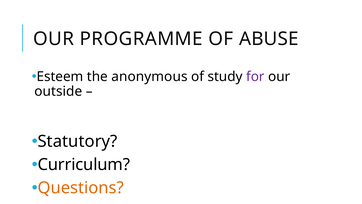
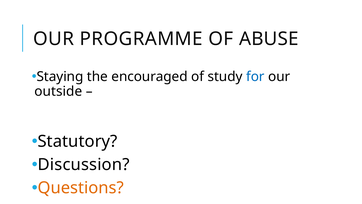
Esteem: Esteem -> Staying
anonymous: anonymous -> encouraged
for colour: purple -> blue
Curriculum: Curriculum -> Discussion
